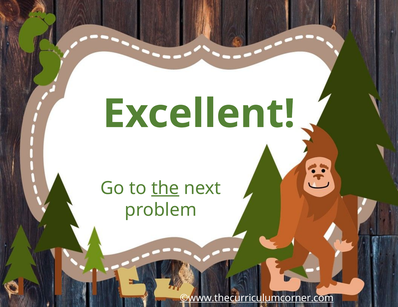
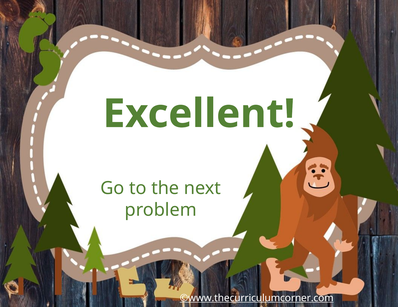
the underline: present -> none
